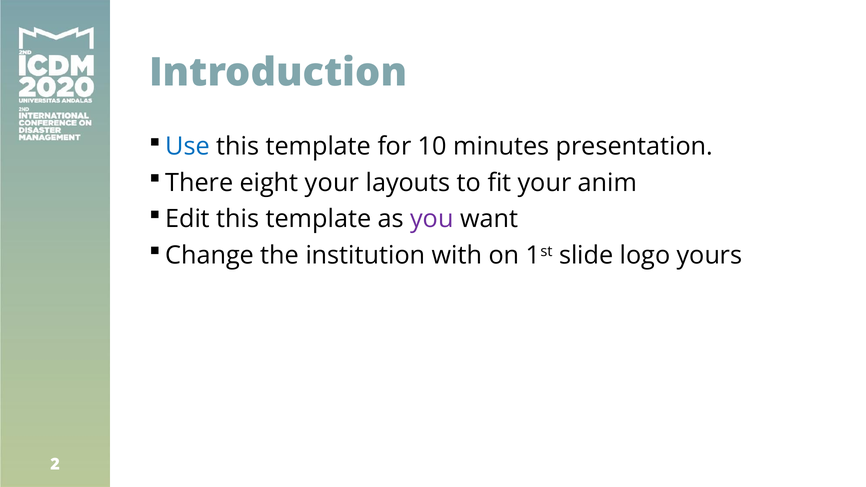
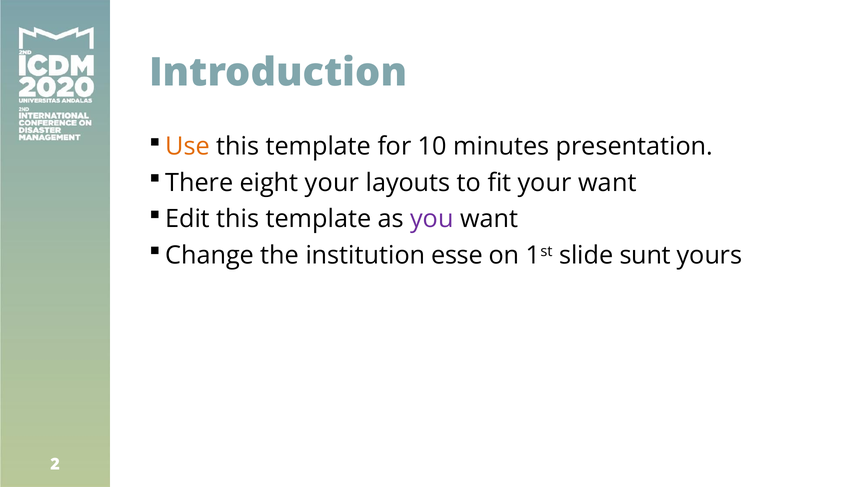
Use colour: blue -> orange
your anim: anim -> want
with: with -> esse
logo: logo -> sunt
